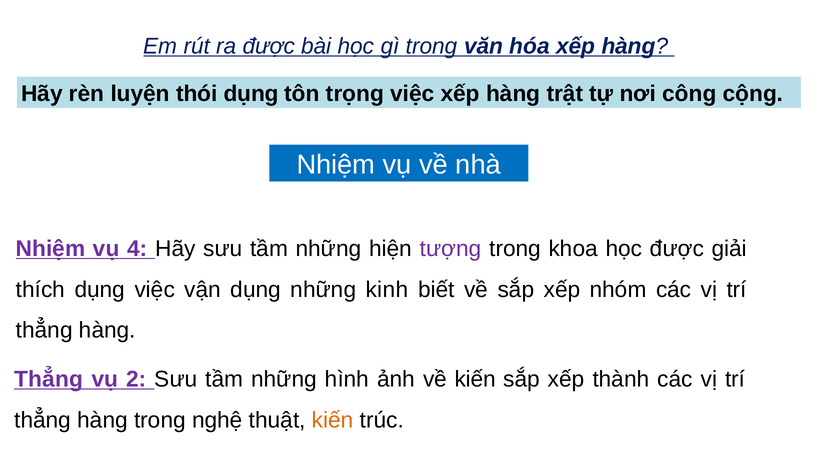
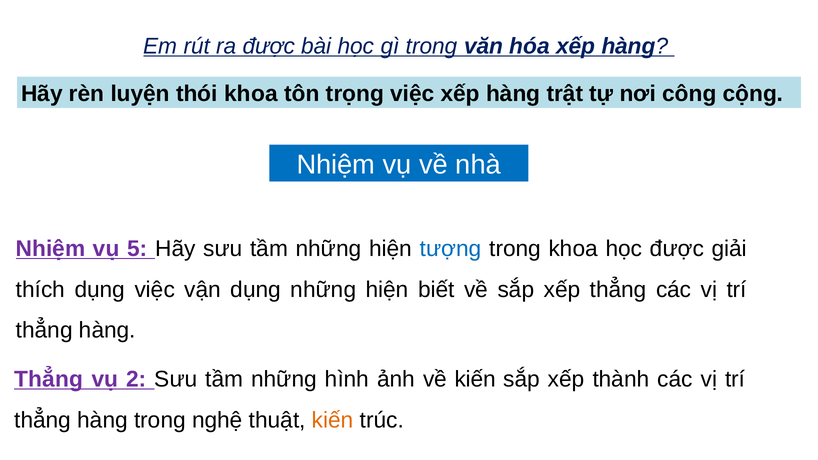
thói dụng: dụng -> khoa
4: 4 -> 5
tượng colour: purple -> blue
dụng những kinh: kinh -> hiện
xếp nhóm: nhóm -> thẳng
